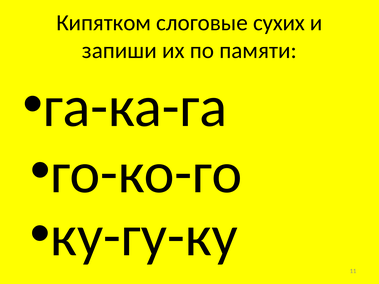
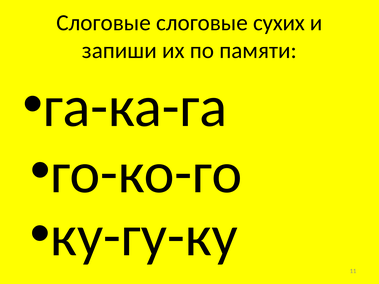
Кипятком at (104, 23): Кипятком -> Слоговые
